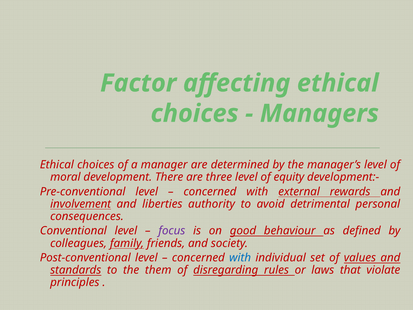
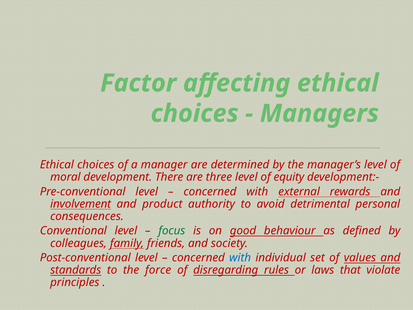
liberties: liberties -> product
focus colour: purple -> green
them: them -> force
